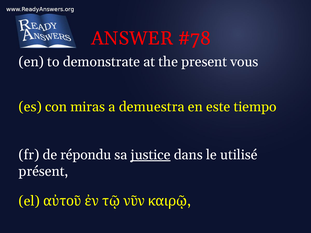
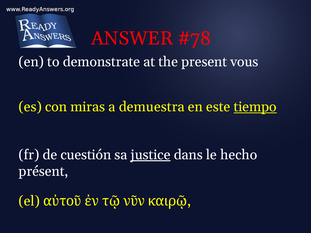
tiempo underline: none -> present
répondu: répondu -> cuestión
utilisé: utilisé -> hecho
